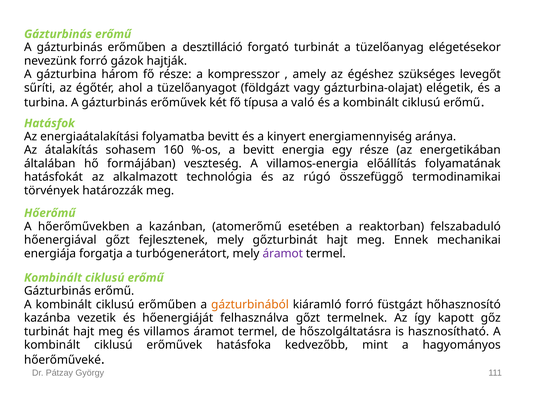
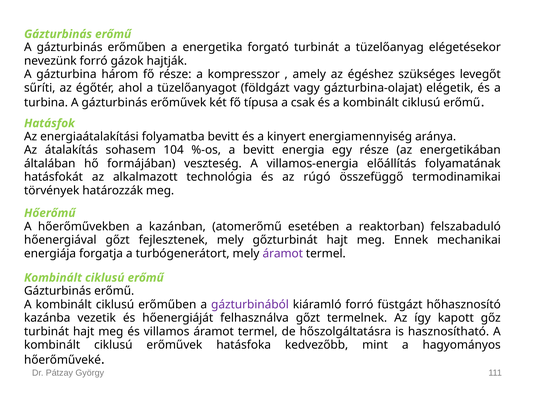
desztilláció: desztilláció -> energetika
való: való -> csak
160: 160 -> 104
gázturbinából colour: orange -> purple
